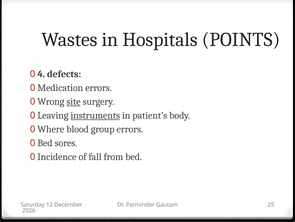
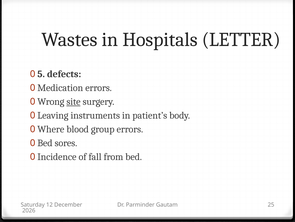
POINTS: POINTS -> LETTER
4: 4 -> 5
instruments underline: present -> none
